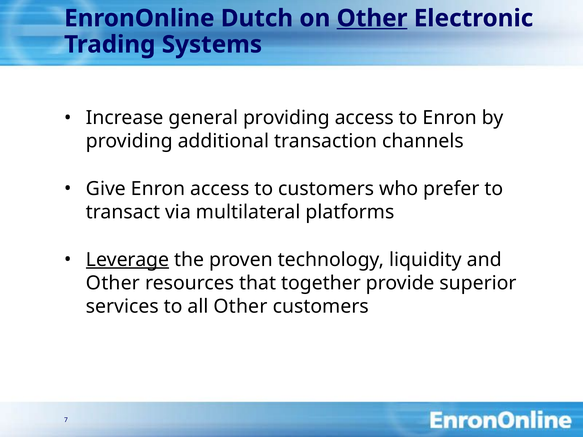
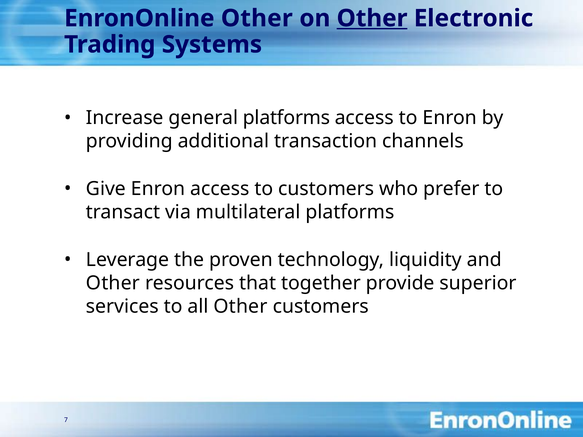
EnronOnline Dutch: Dutch -> Other
general providing: providing -> platforms
Leverage underline: present -> none
